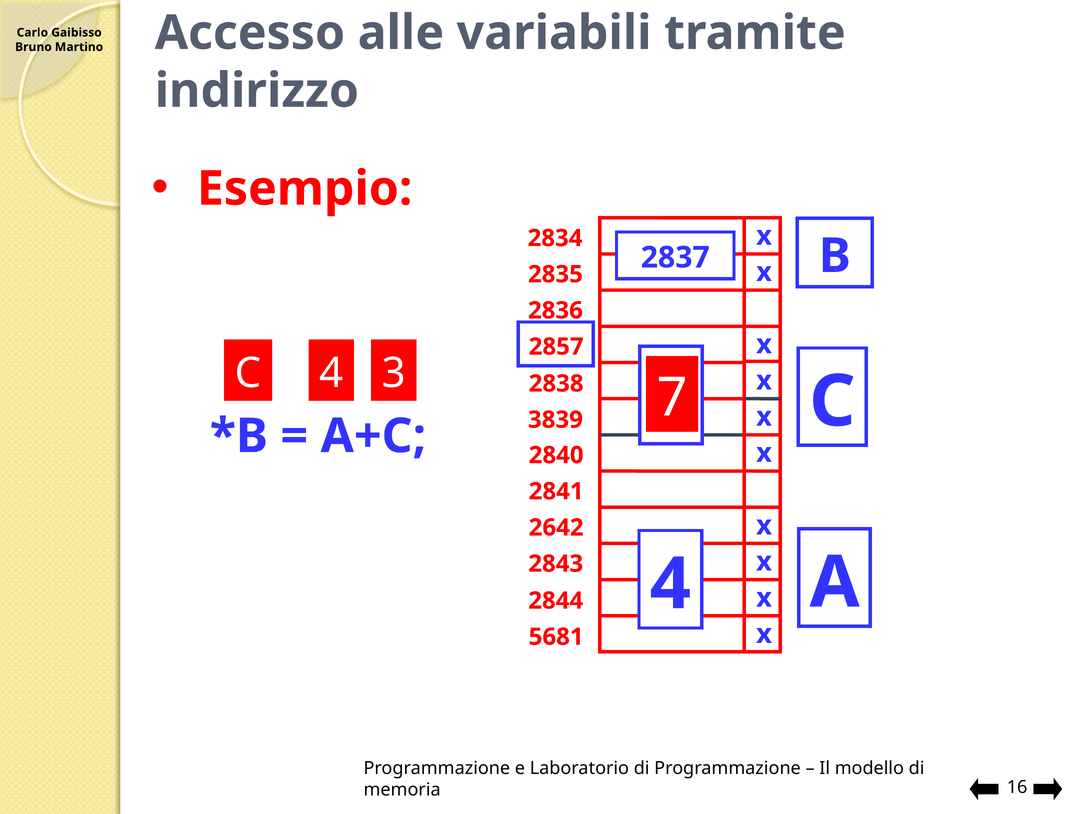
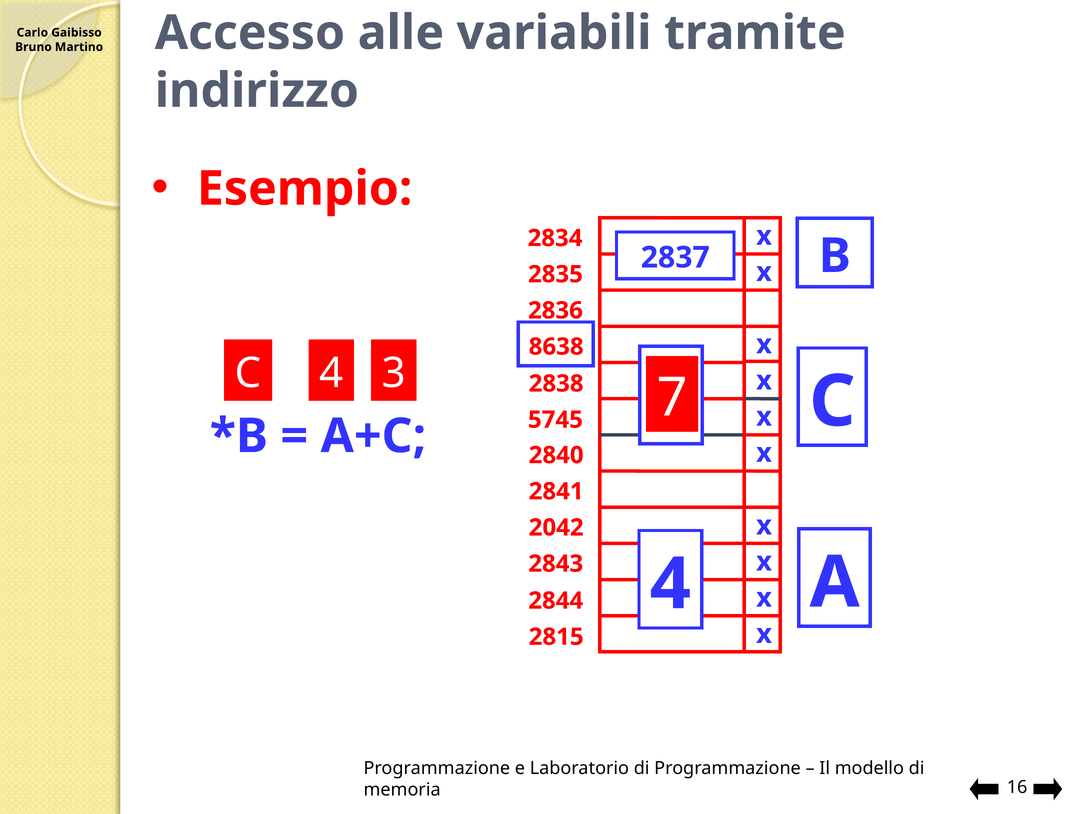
2857: 2857 -> 8638
3839: 3839 -> 5745
2642: 2642 -> 2042
5681: 5681 -> 2815
